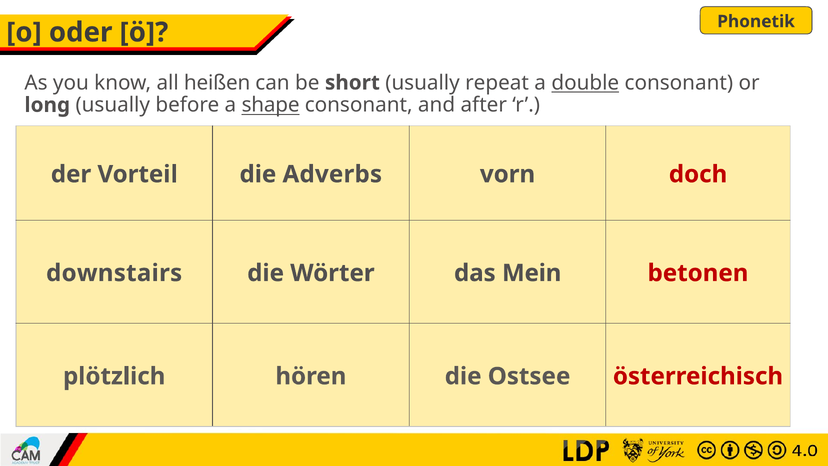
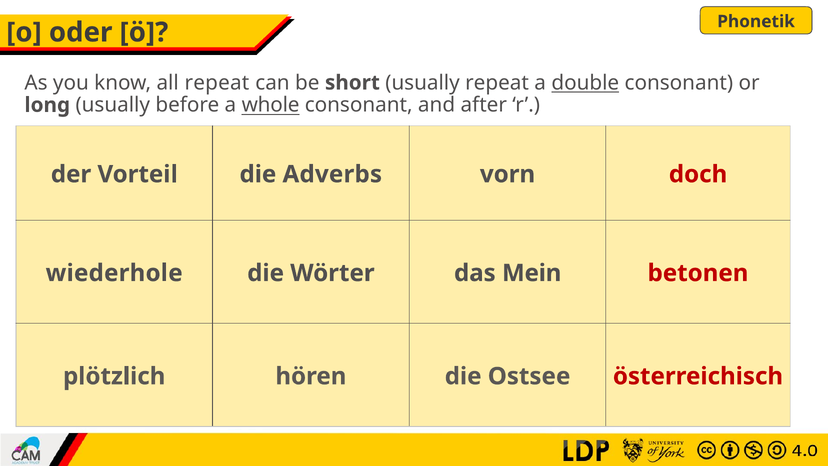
all heißen: heißen -> repeat
a shape: shape -> whole
downstairs at (114, 273): downstairs -> wiederhole
